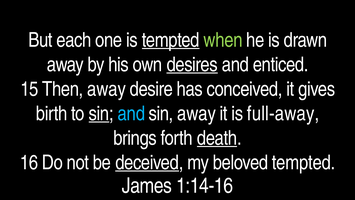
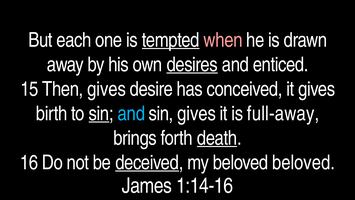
when colour: light green -> pink
Then away: away -> gives
sin away: away -> gives
beloved tempted: tempted -> beloved
